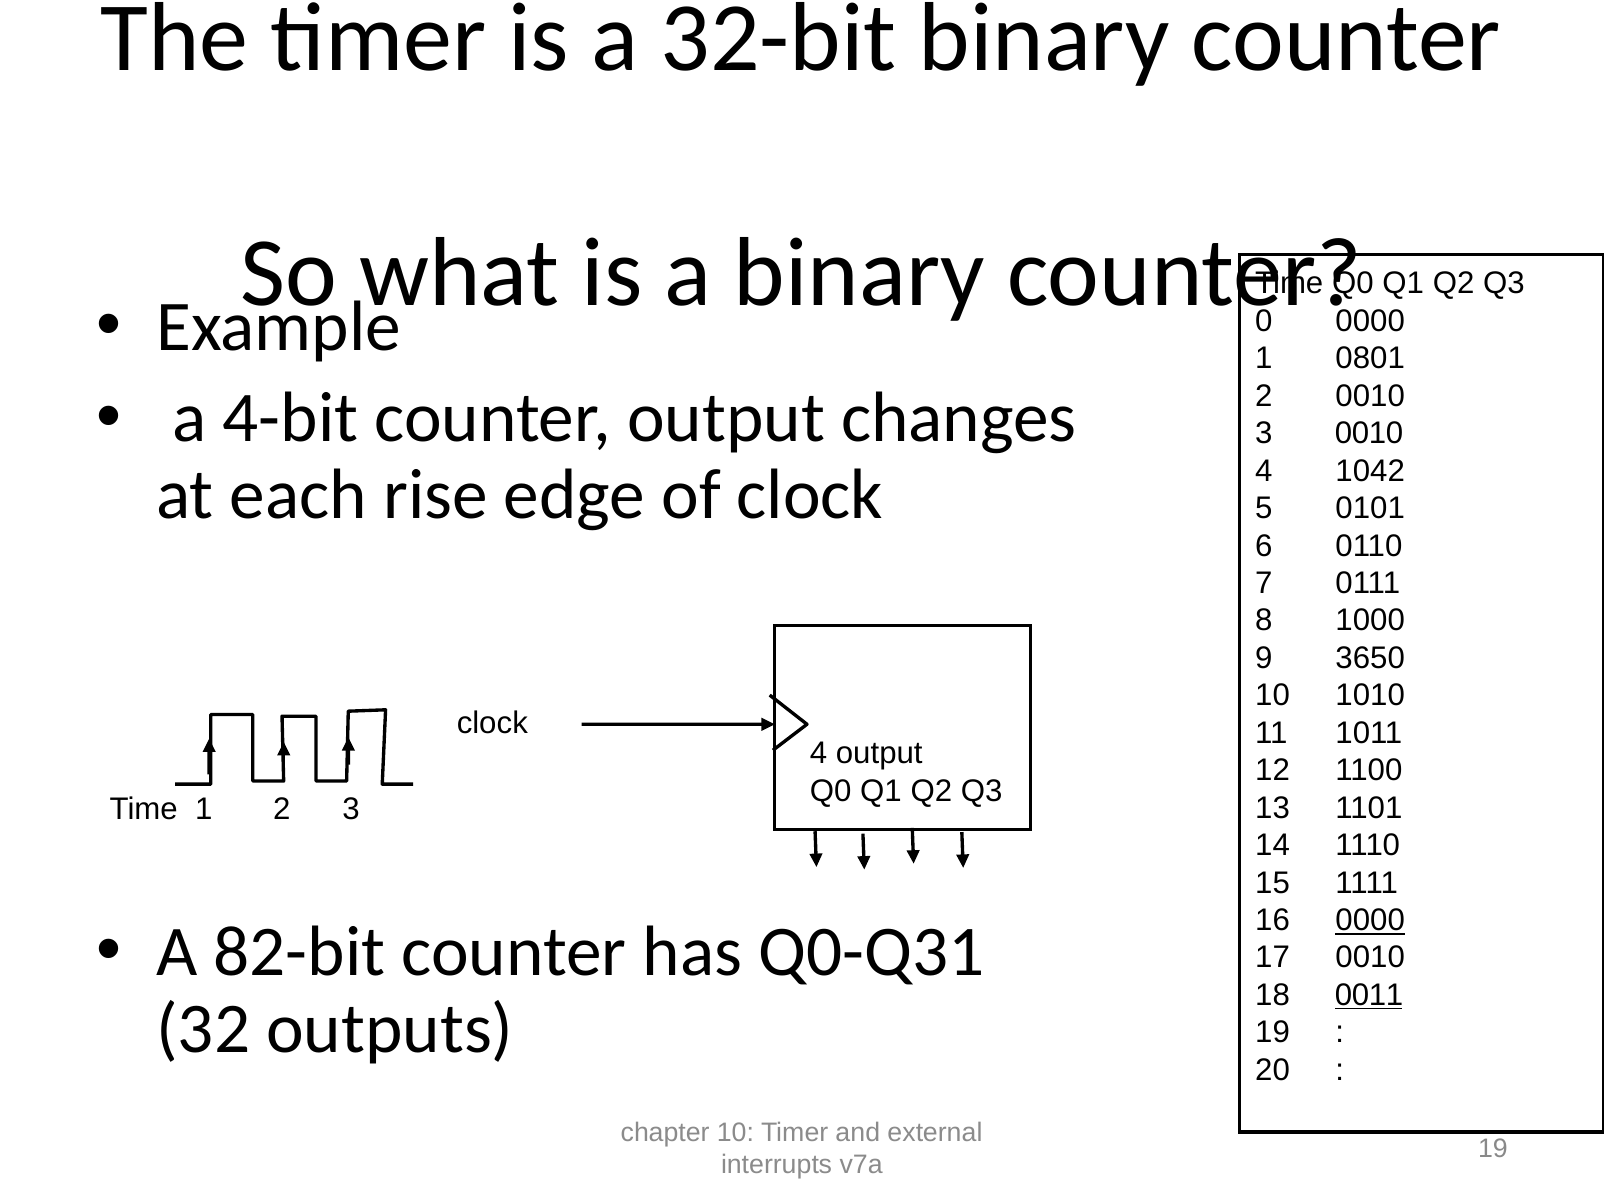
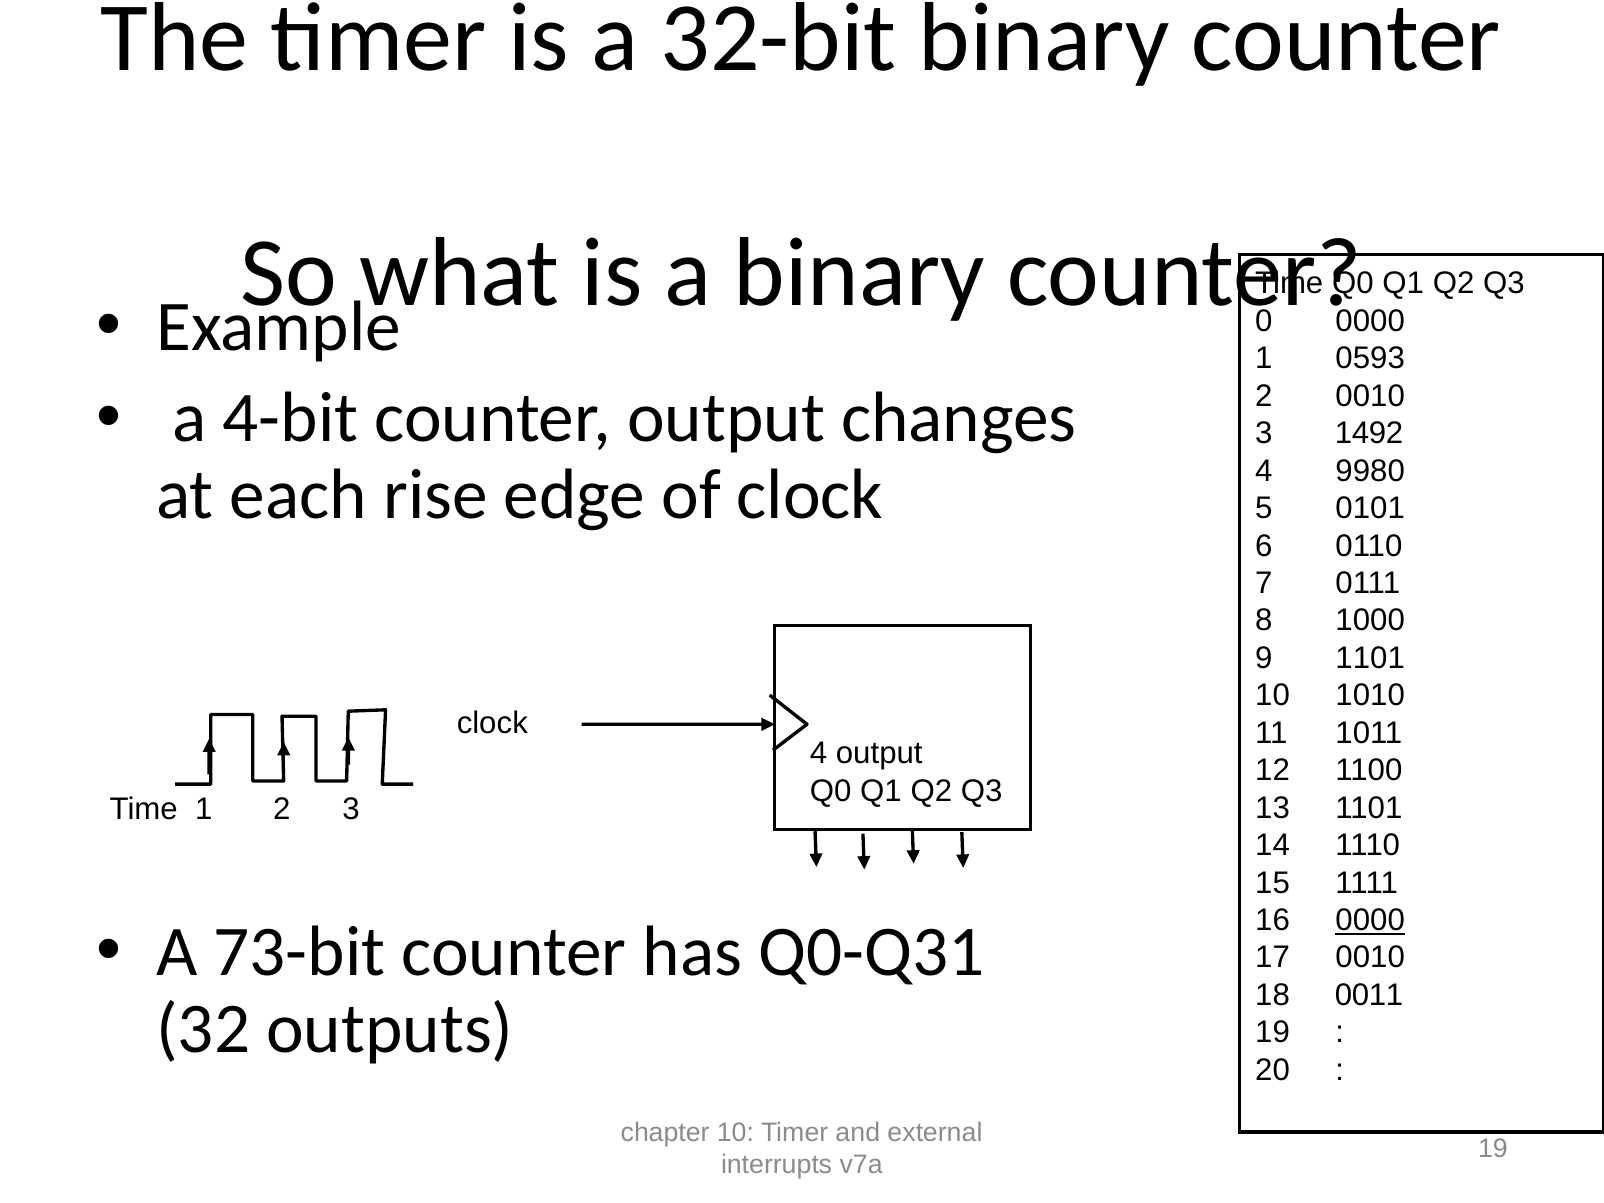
0801: 0801 -> 0593
3 0010: 0010 -> 1492
1042: 1042 -> 9980
9 3650: 3650 -> 1101
82-bit: 82-bit -> 73-bit
0011 underline: present -> none
